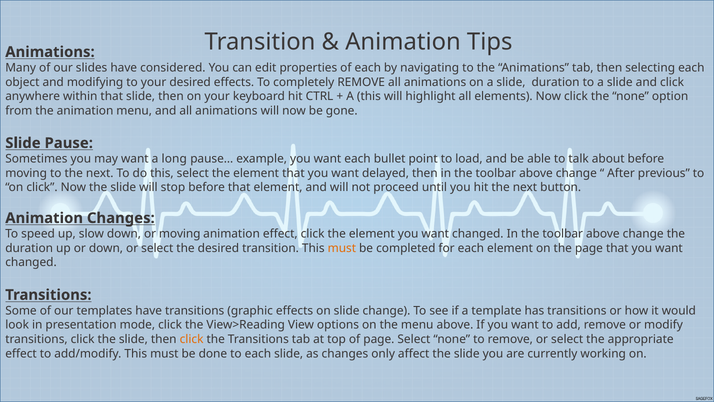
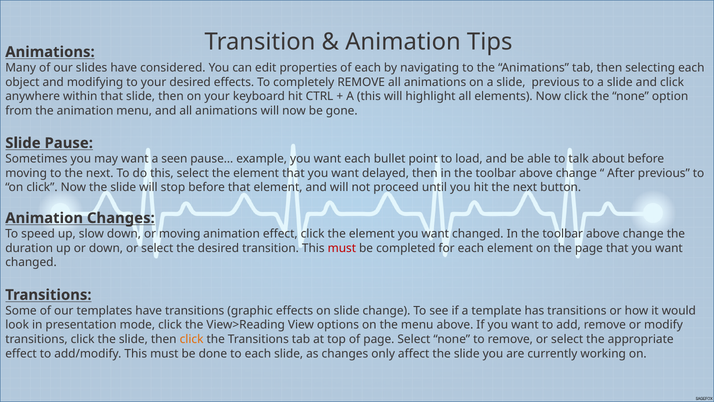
slide duration: duration -> previous
long: long -> seen
must at (342, 248) colour: orange -> red
